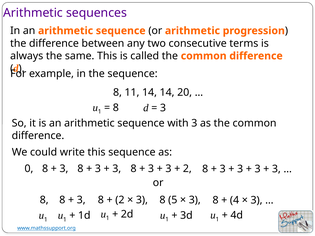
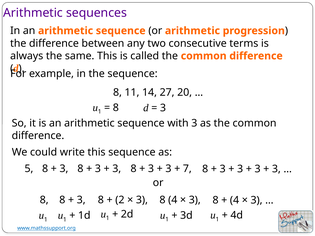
14 14: 14 -> 27
0: 0 -> 5
2 at (187, 169): 2 -> 7
8 5: 5 -> 4
